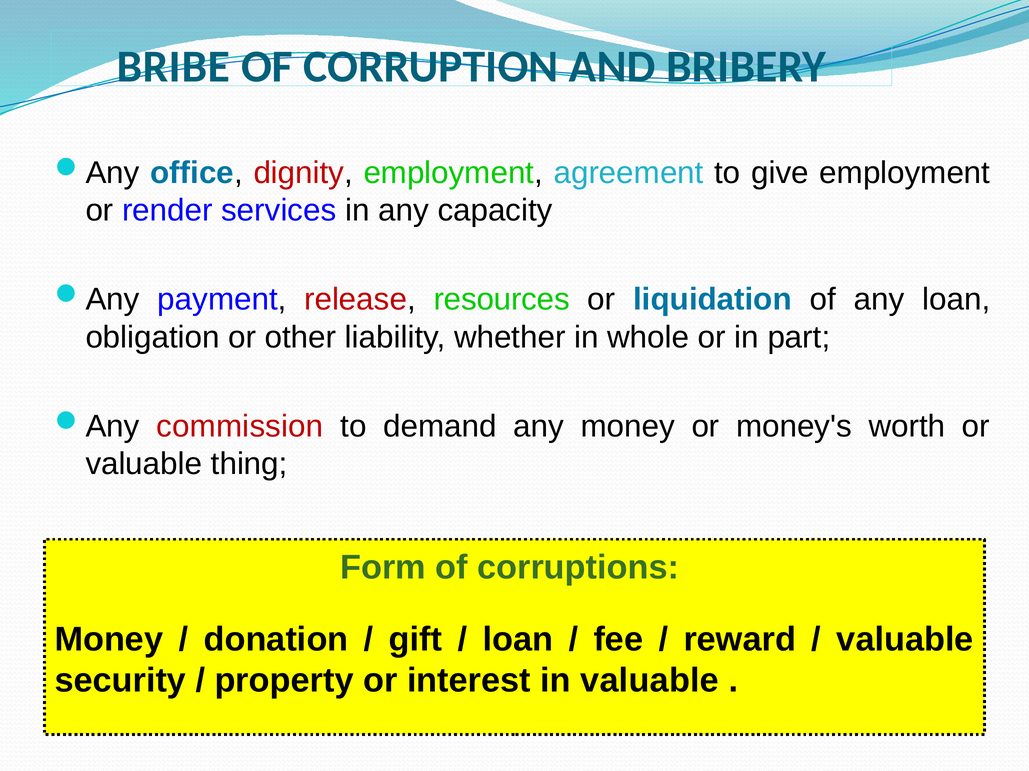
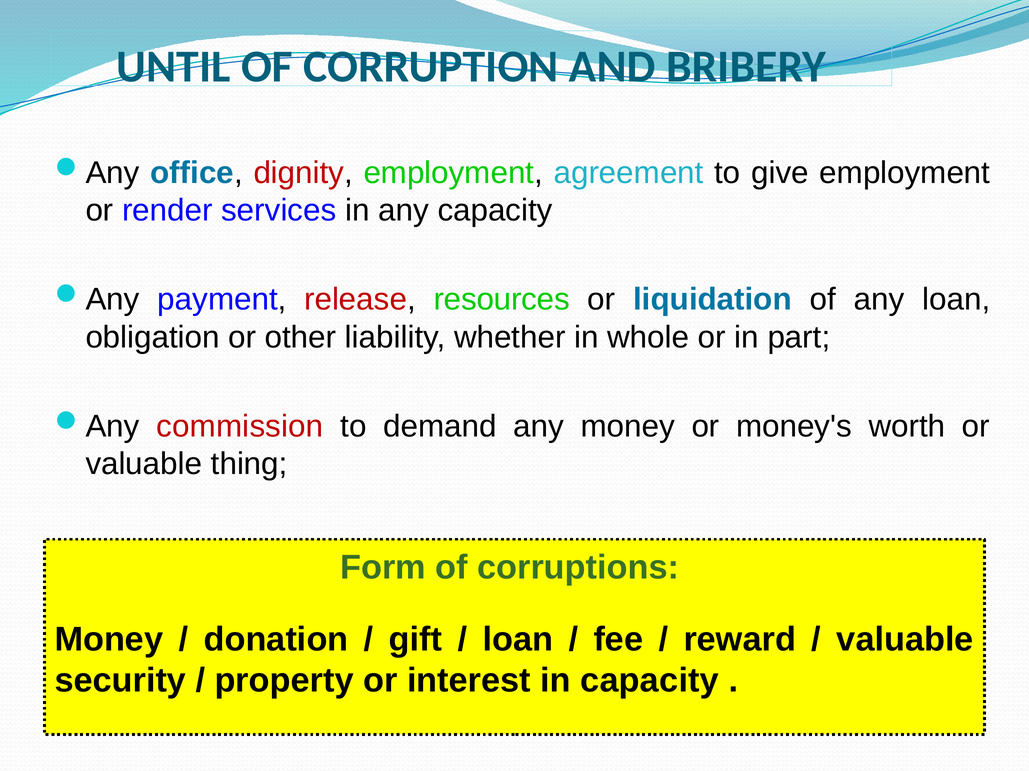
BRIBE: BRIBE -> UNTIL
in valuable: valuable -> capacity
